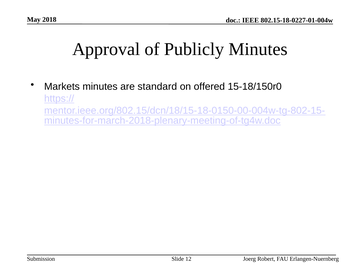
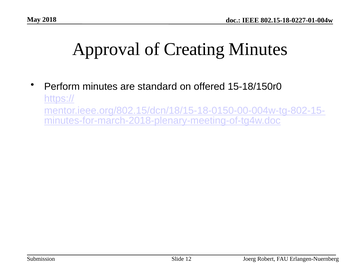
Publicly: Publicly -> Creating
Markets: Markets -> Perform
